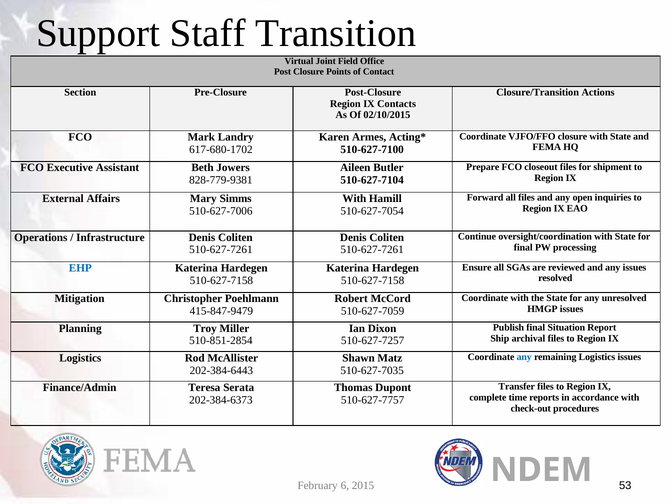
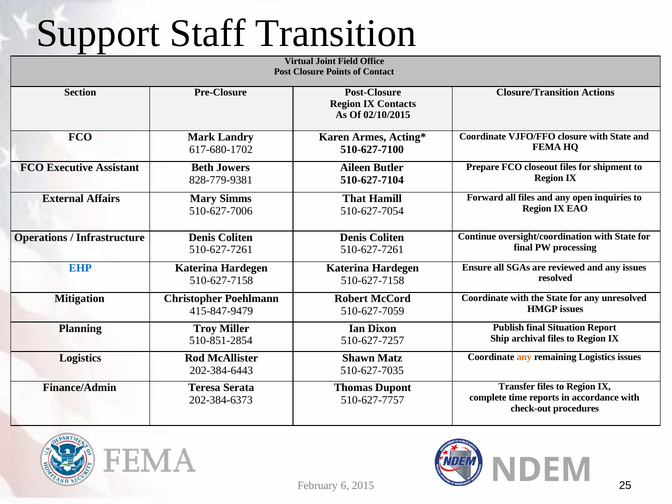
With at (354, 198): With -> That
any at (524, 357) colour: blue -> orange
53: 53 -> 25
